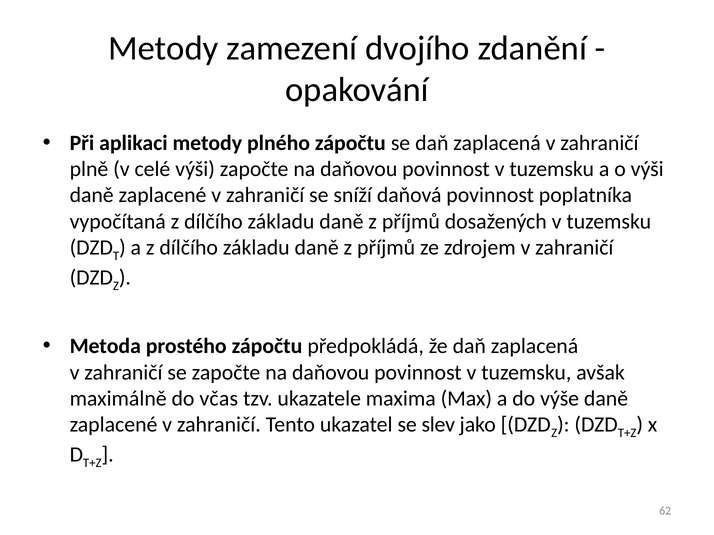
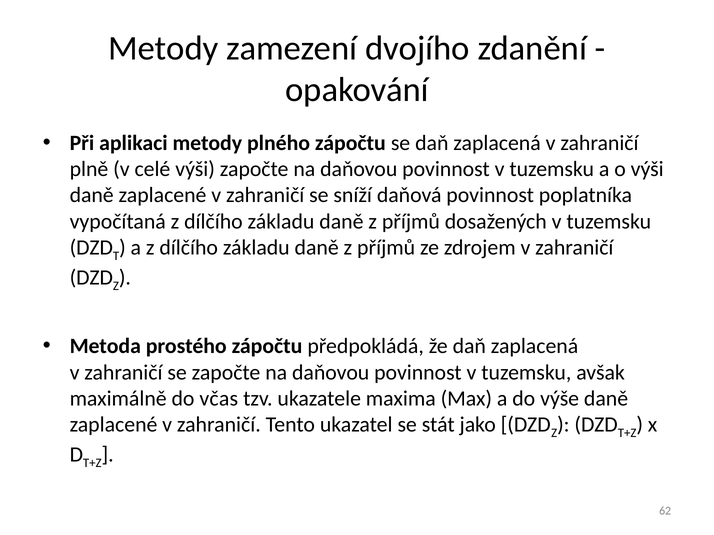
slev: slev -> stát
